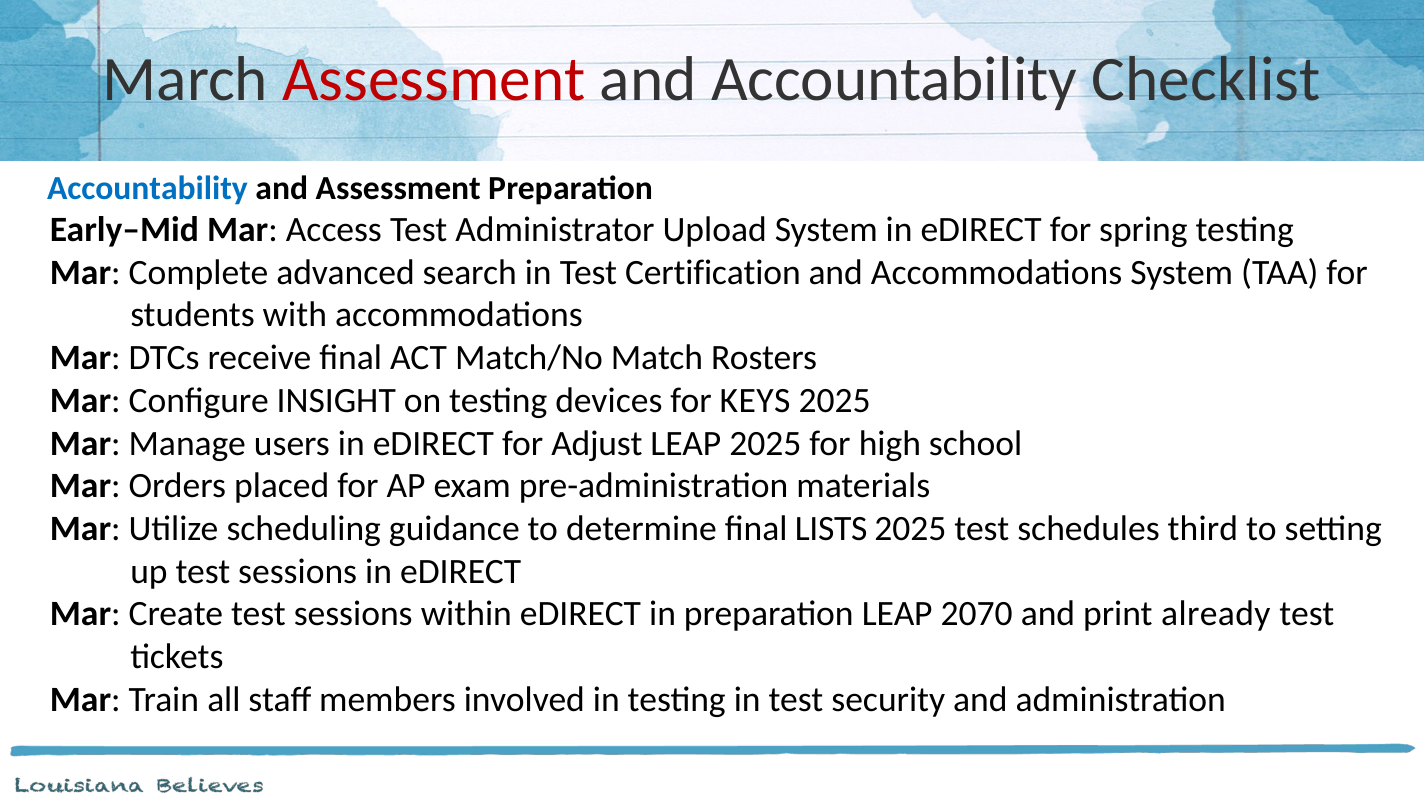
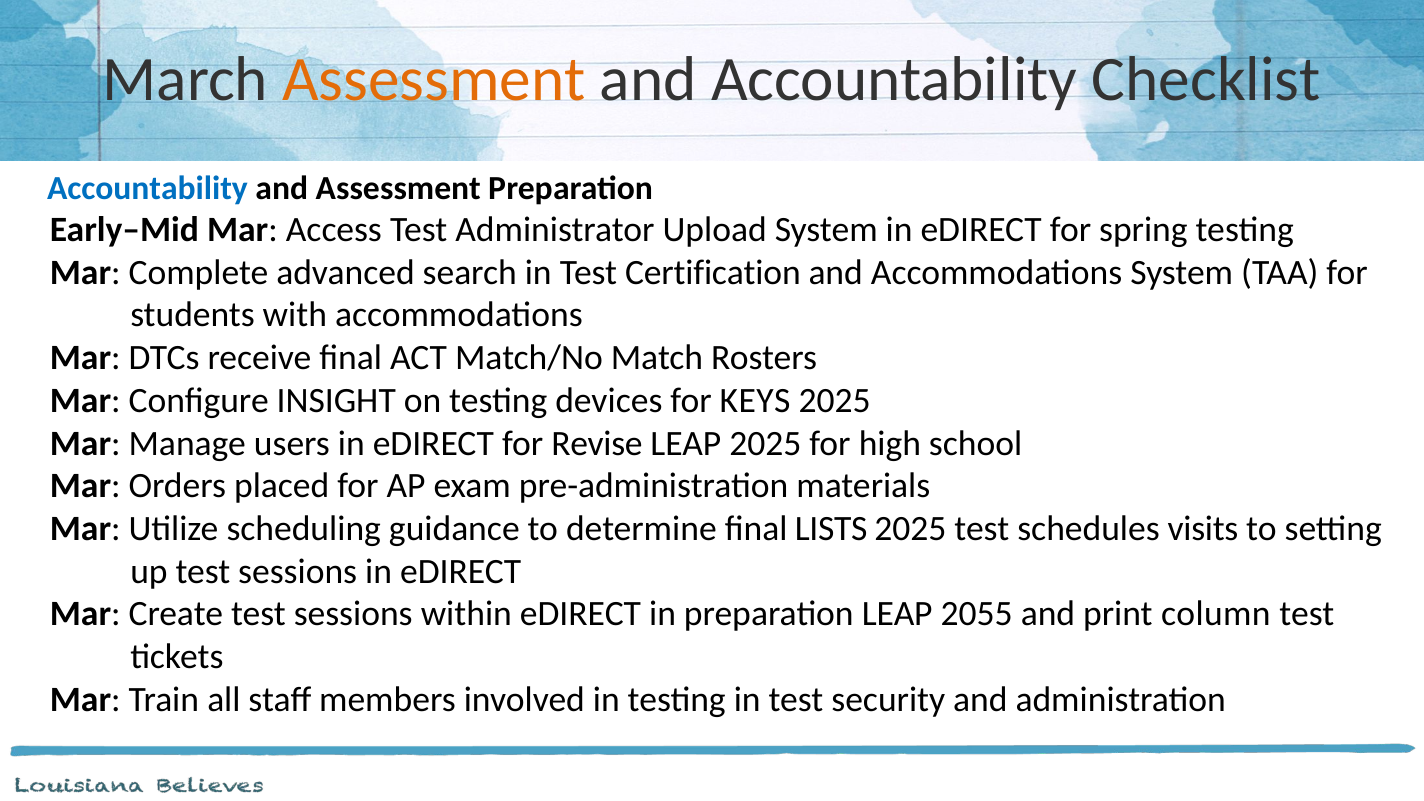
Assessment at (434, 80) colour: red -> orange
Adjust: Adjust -> Revise
third: third -> visits
2070: 2070 -> 2055
already: already -> column
